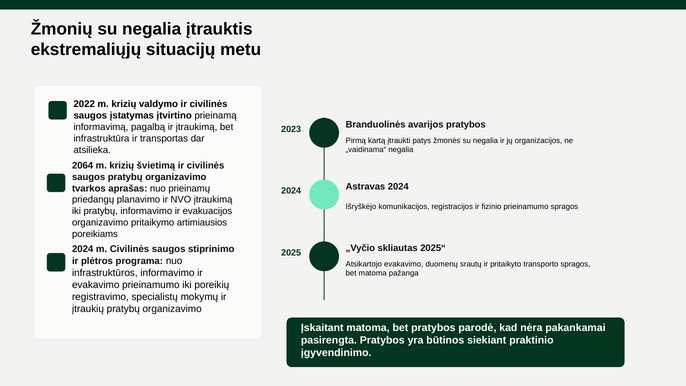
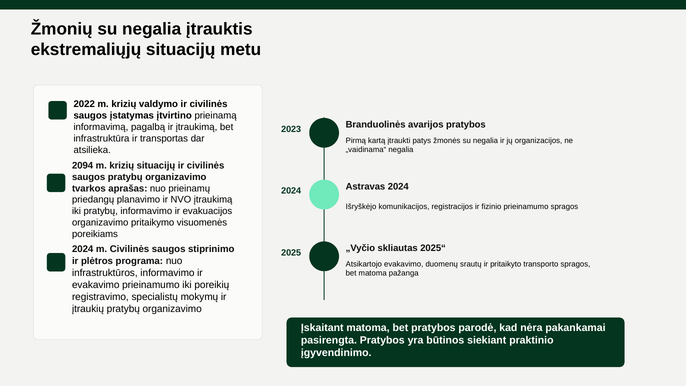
2064: 2064 -> 2094
krizių švietimą: švietimą -> situacijų
artimiausios: artimiausios -> visuomenės
